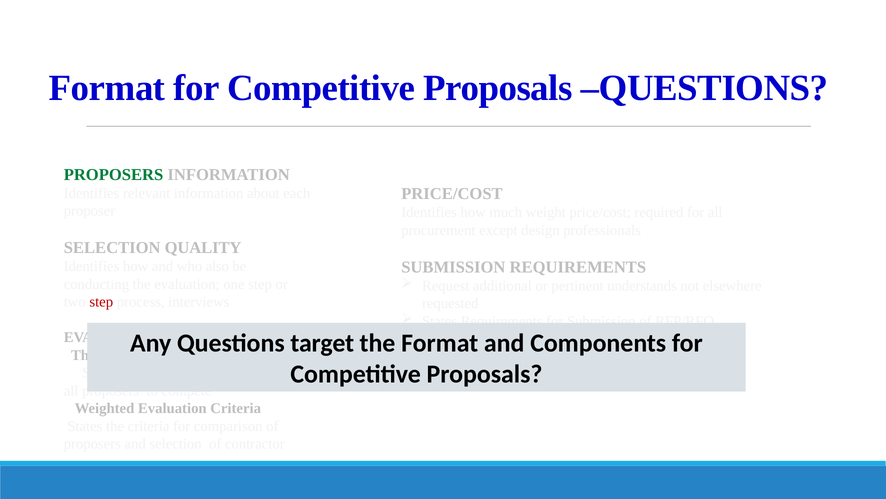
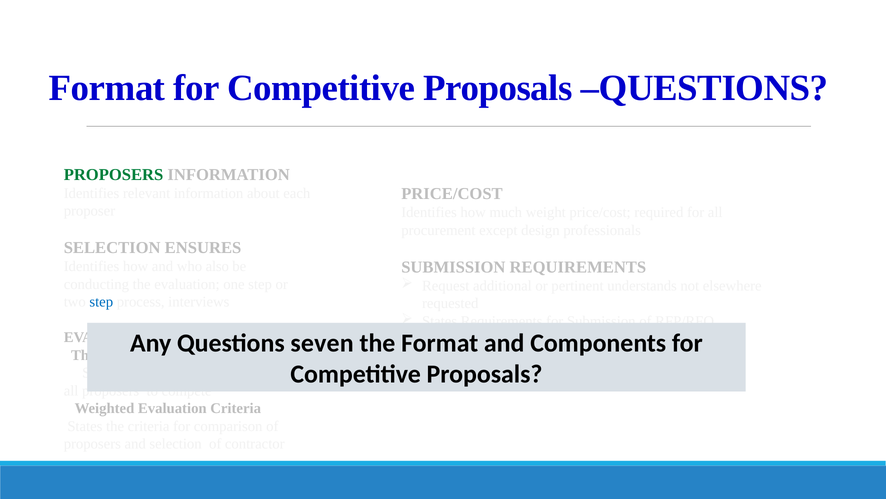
QUALITY: QUALITY -> ENSURES
step at (101, 302) colour: red -> blue
target: target -> seven
